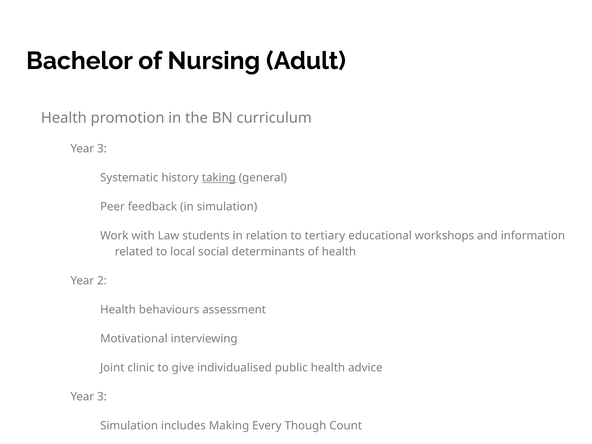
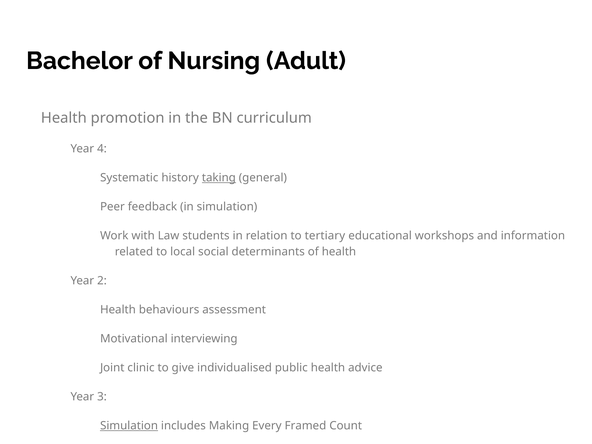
3 at (102, 149): 3 -> 4
Simulation at (129, 426) underline: none -> present
Though: Though -> Framed
